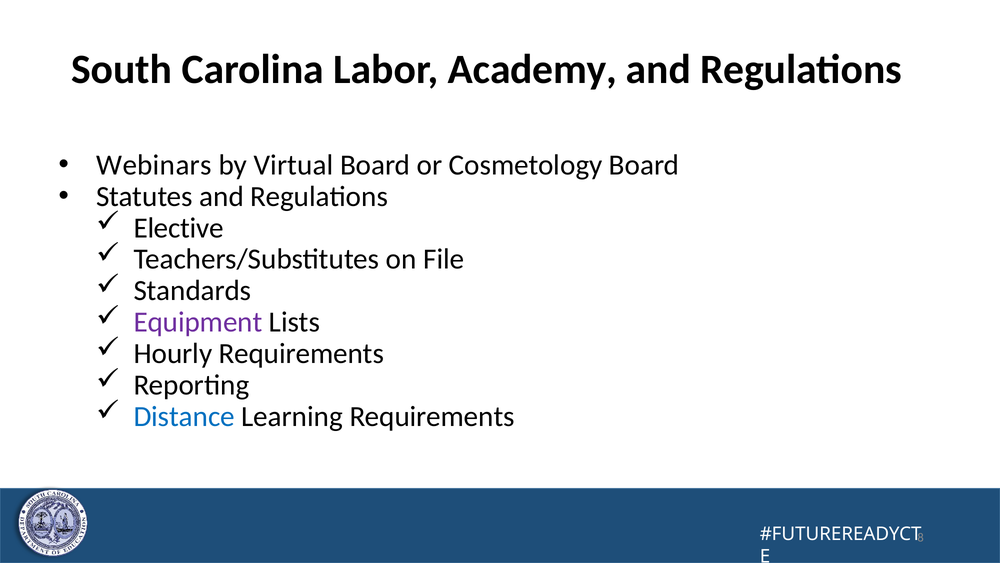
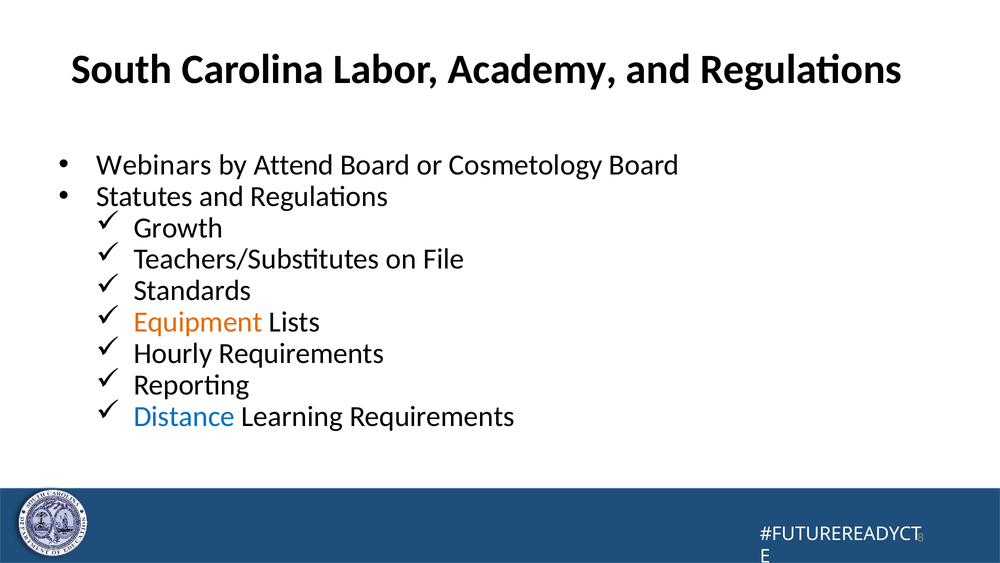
Virtual: Virtual -> Attend
Elective: Elective -> Growth
Equipment colour: purple -> orange
